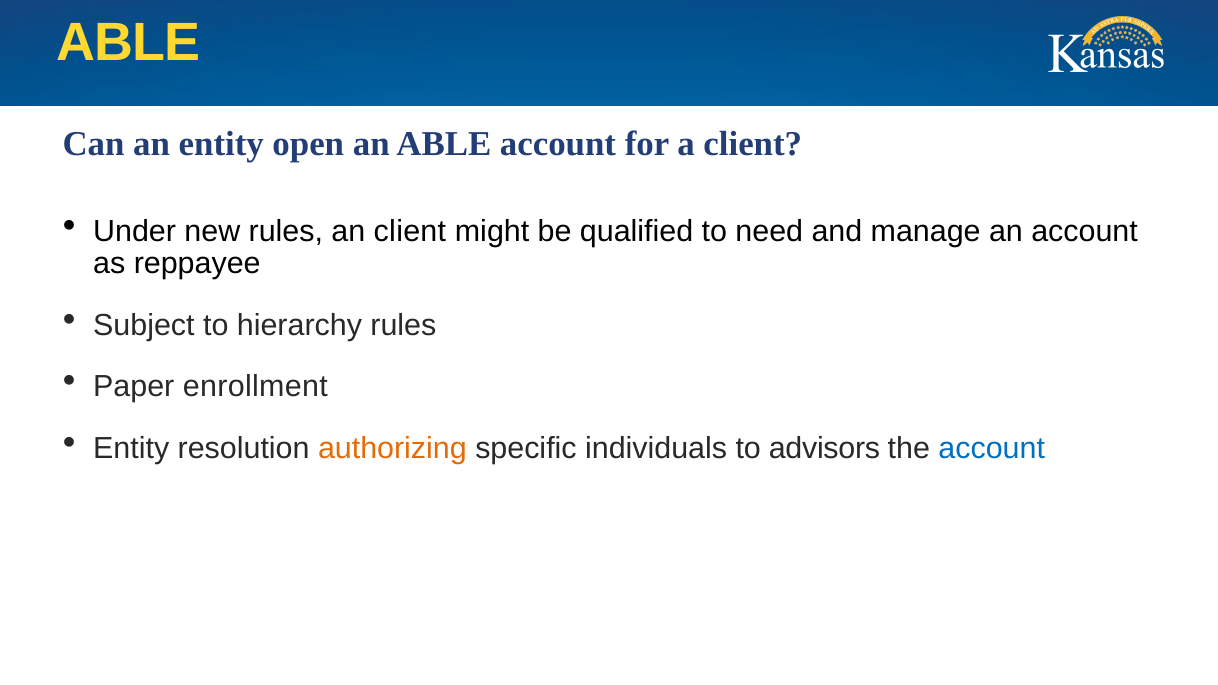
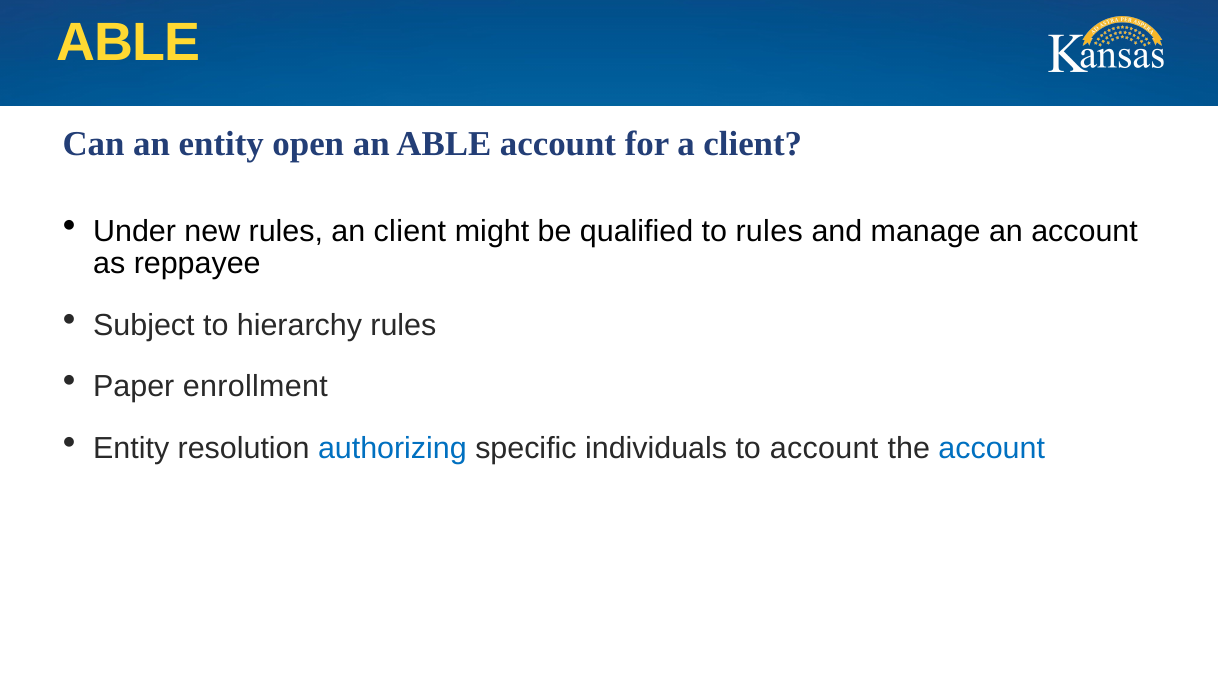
to need: need -> rules
authorizing colour: orange -> blue
to advisors: advisors -> account
